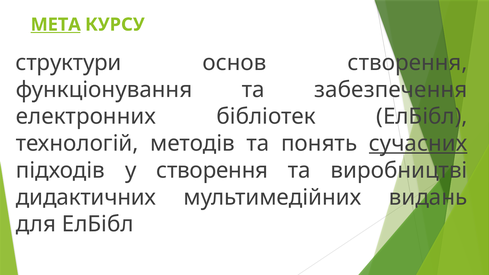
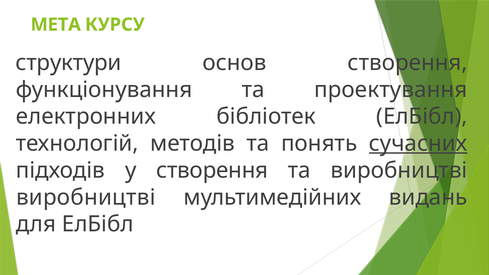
МЕТА underline: present -> none
забезпечення: забезпечення -> проектування
дидактичних at (86, 197): дидактичних -> виробництві
